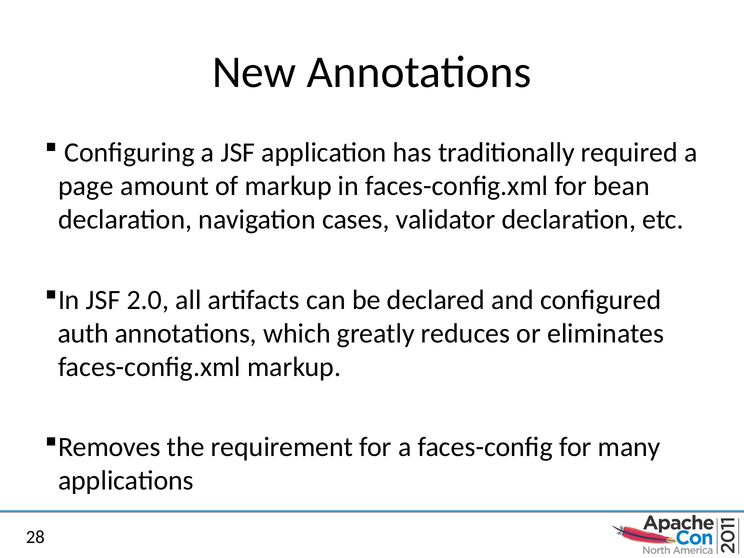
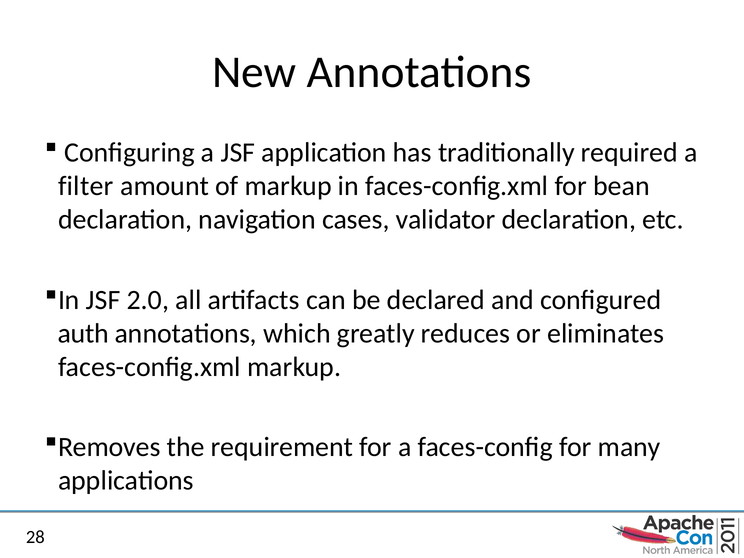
page: page -> filter
